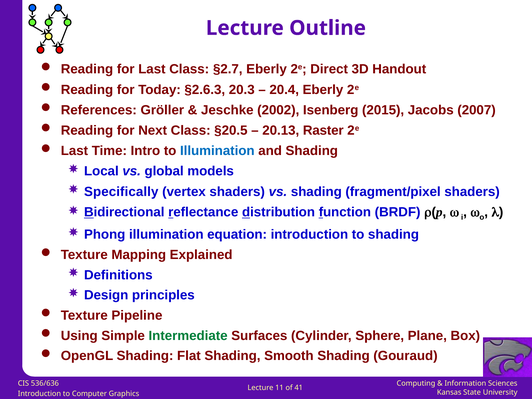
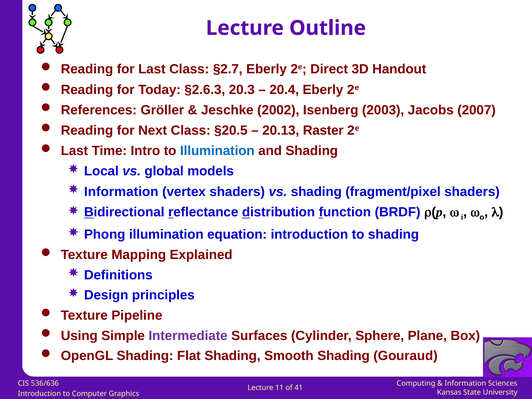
2015: 2015 -> 2003
Specifically at (121, 192): Specifically -> Information
Intermediate colour: green -> purple
